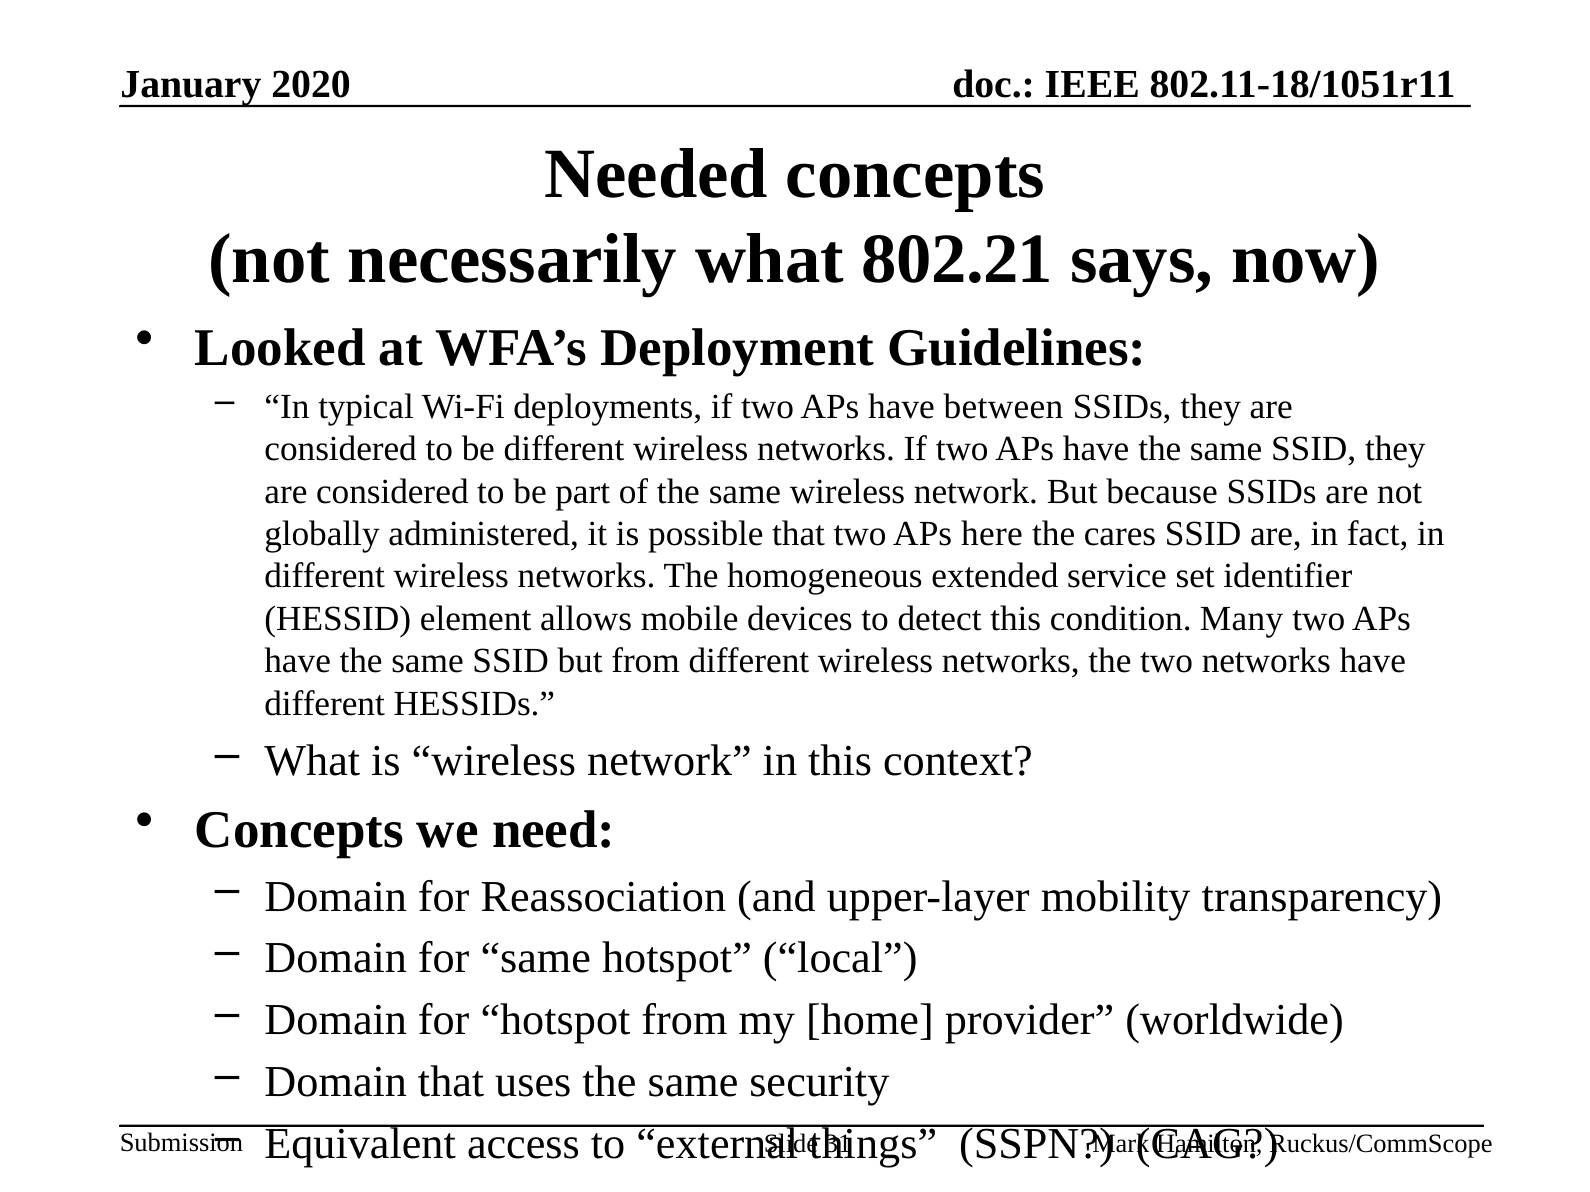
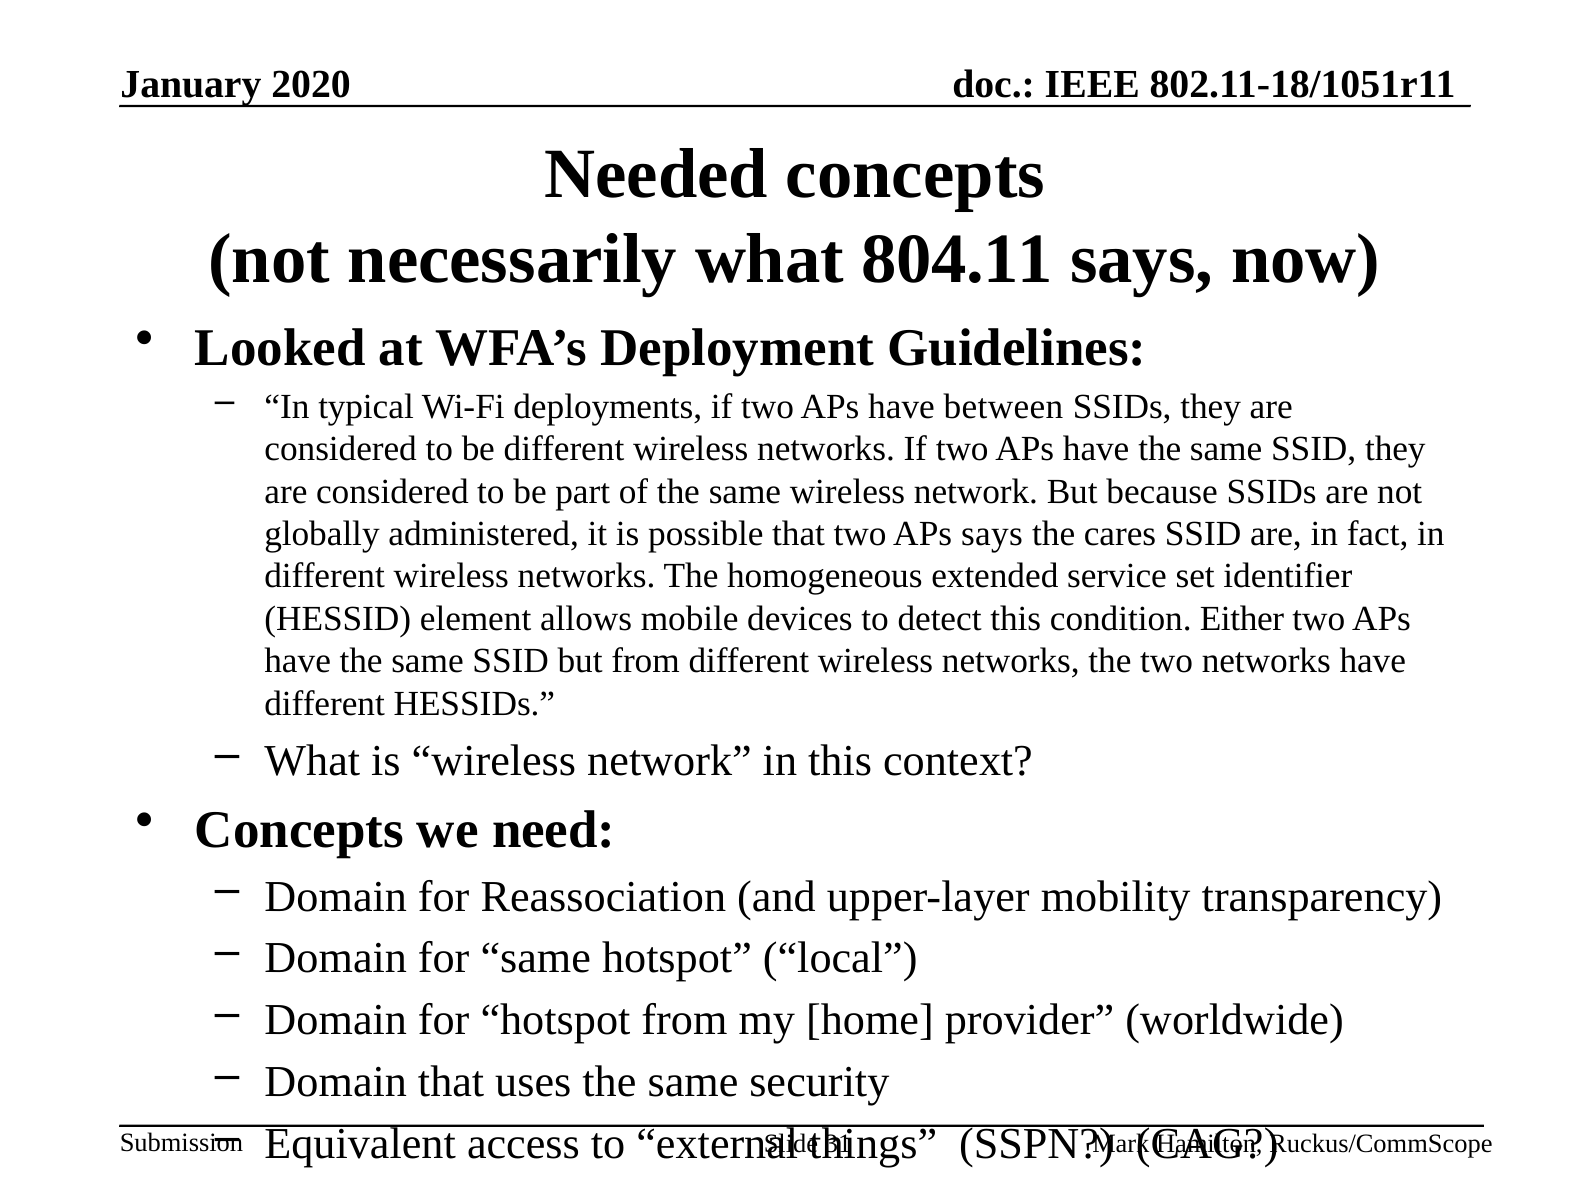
802.21: 802.21 -> 804.11
APs here: here -> says
Many: Many -> Either
